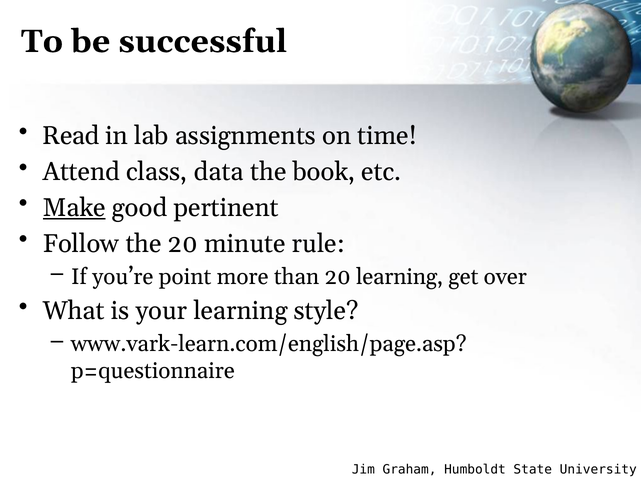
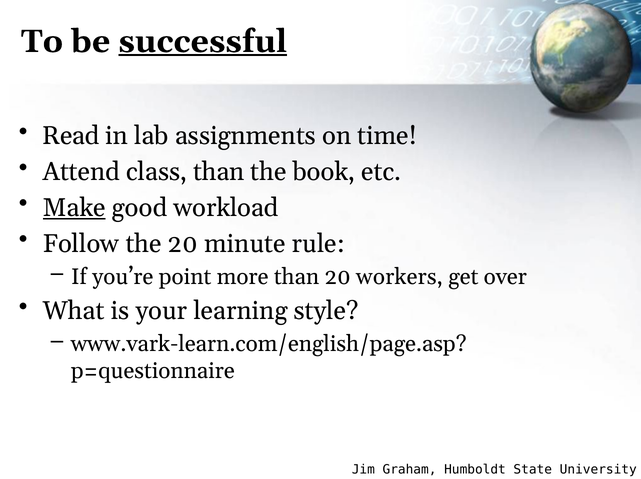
successful underline: none -> present
class data: data -> than
pertinent: pertinent -> workload
20 learning: learning -> workers
